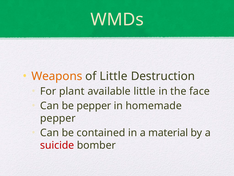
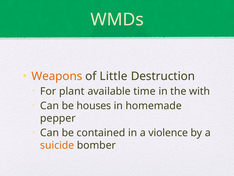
available little: little -> time
face: face -> with
be pepper: pepper -> houses
material: material -> violence
suicide colour: red -> orange
